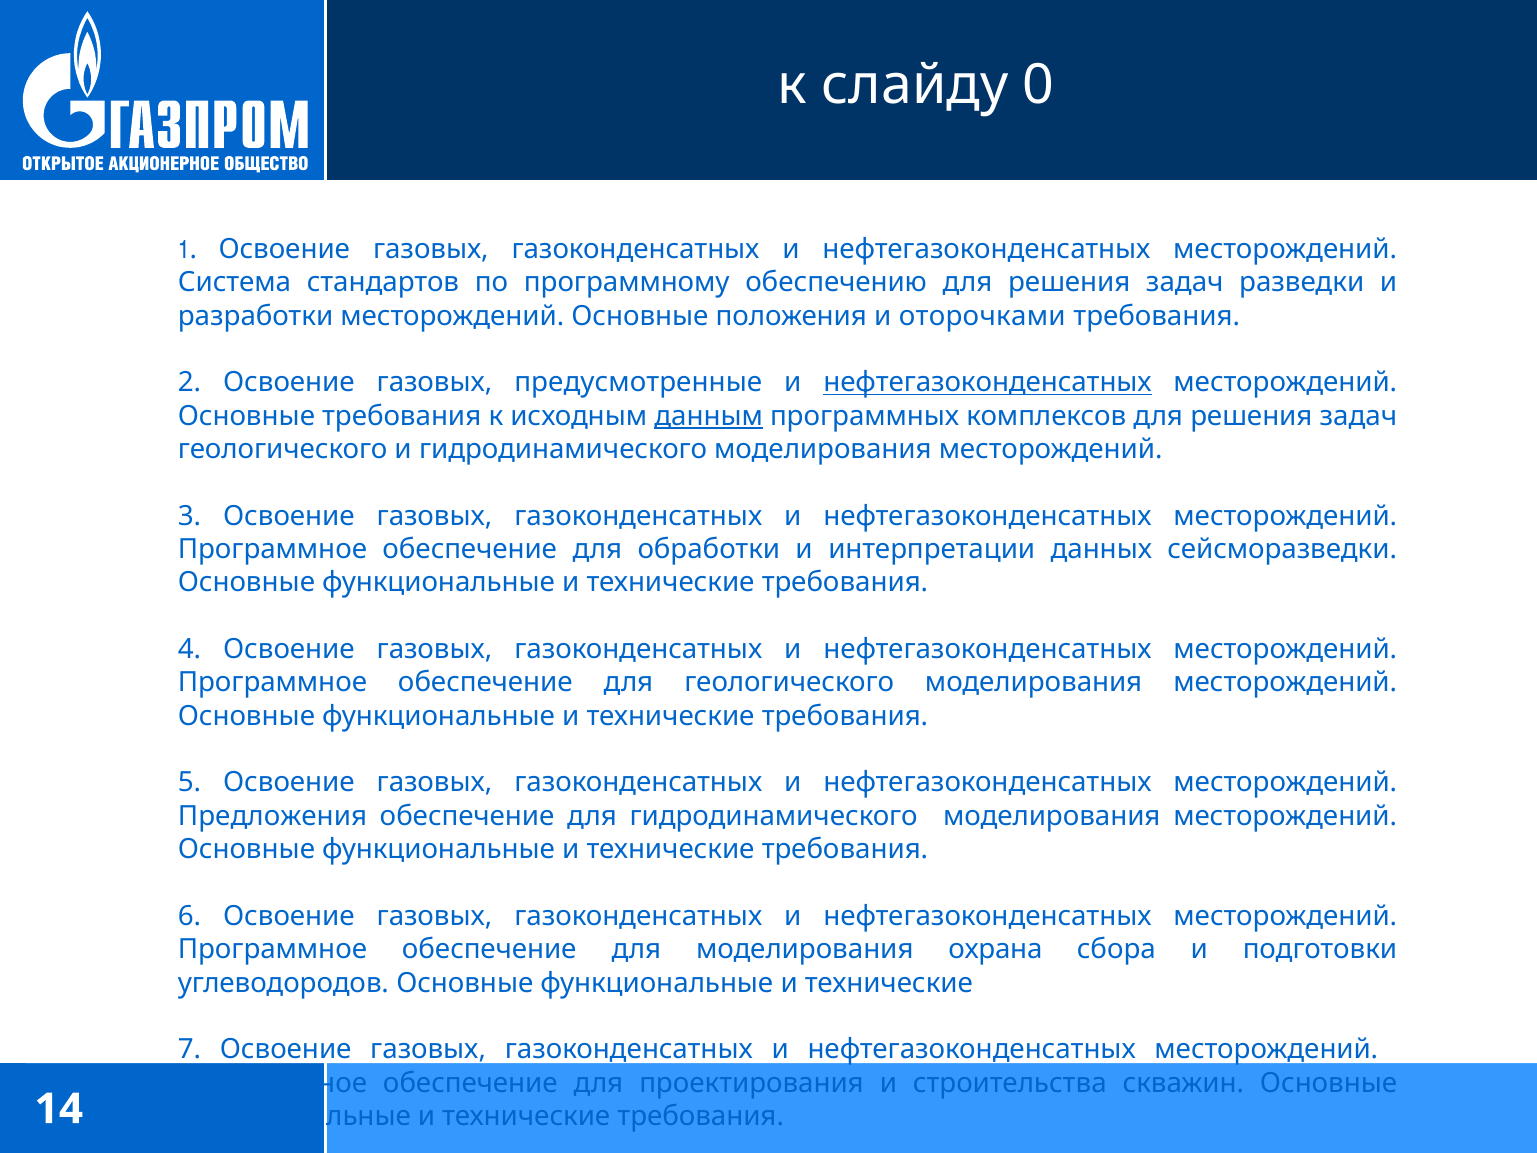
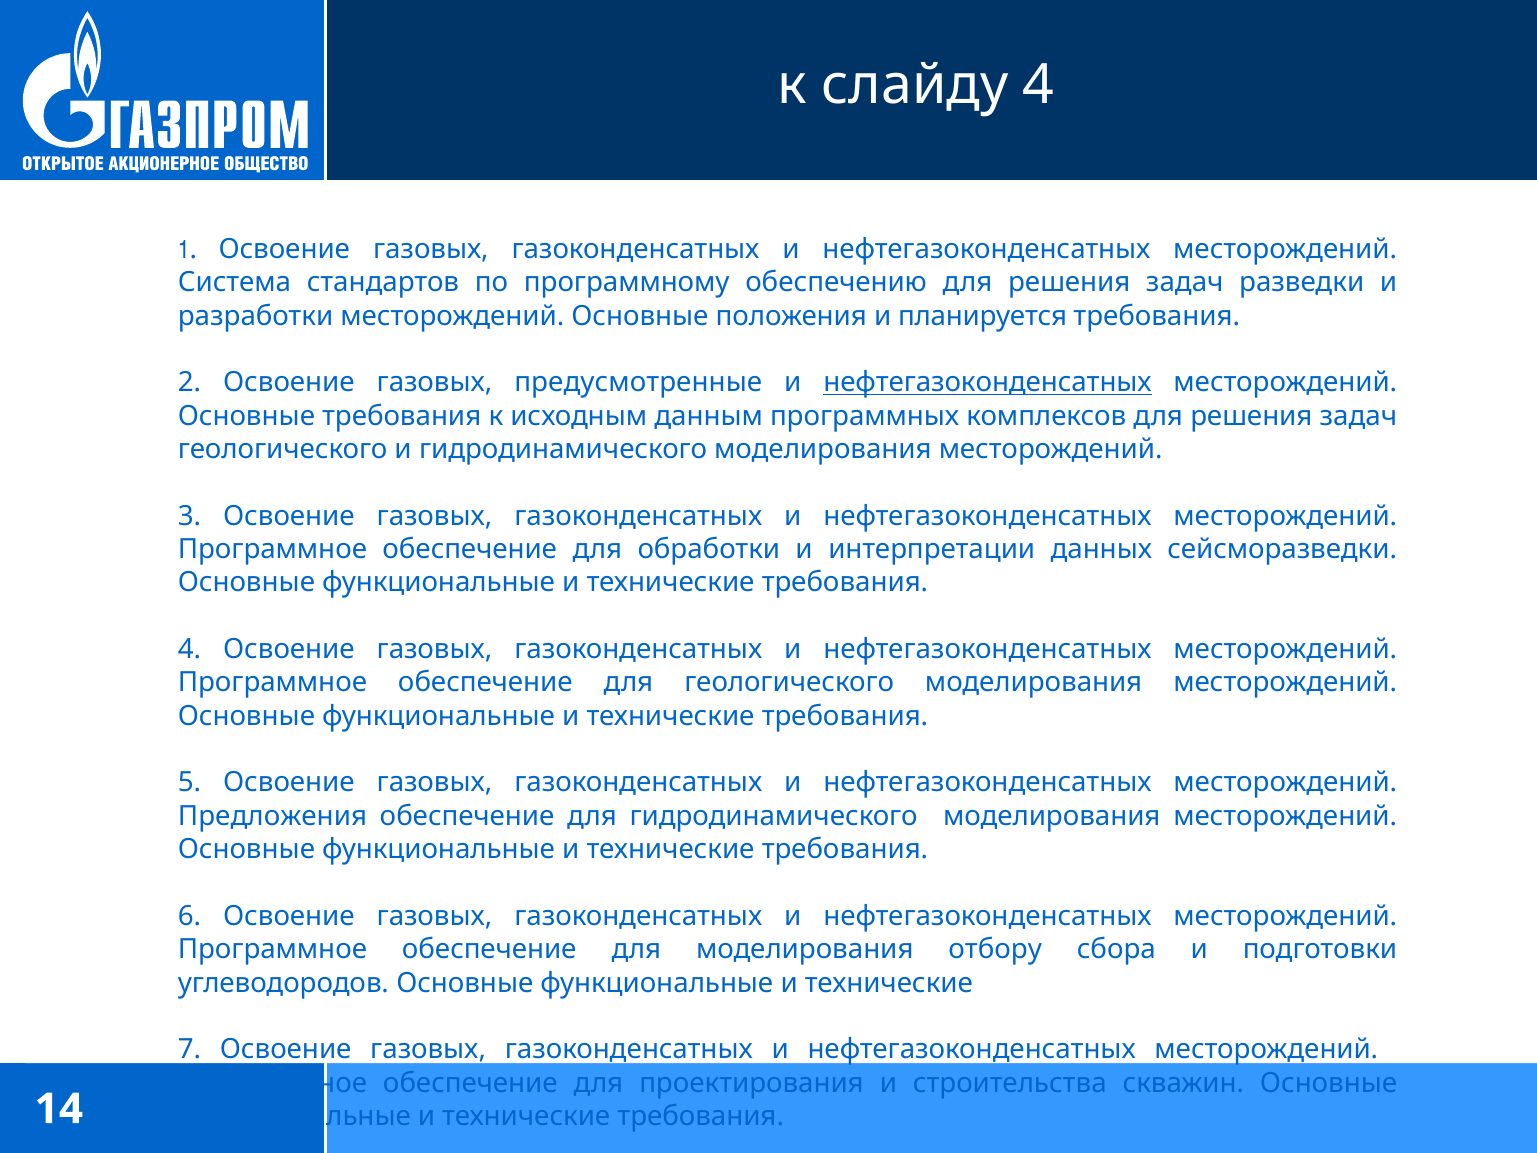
слайду 0: 0 -> 4
оторочками: оторочками -> планируется
данным underline: present -> none
охрана: охрана -> отбору
